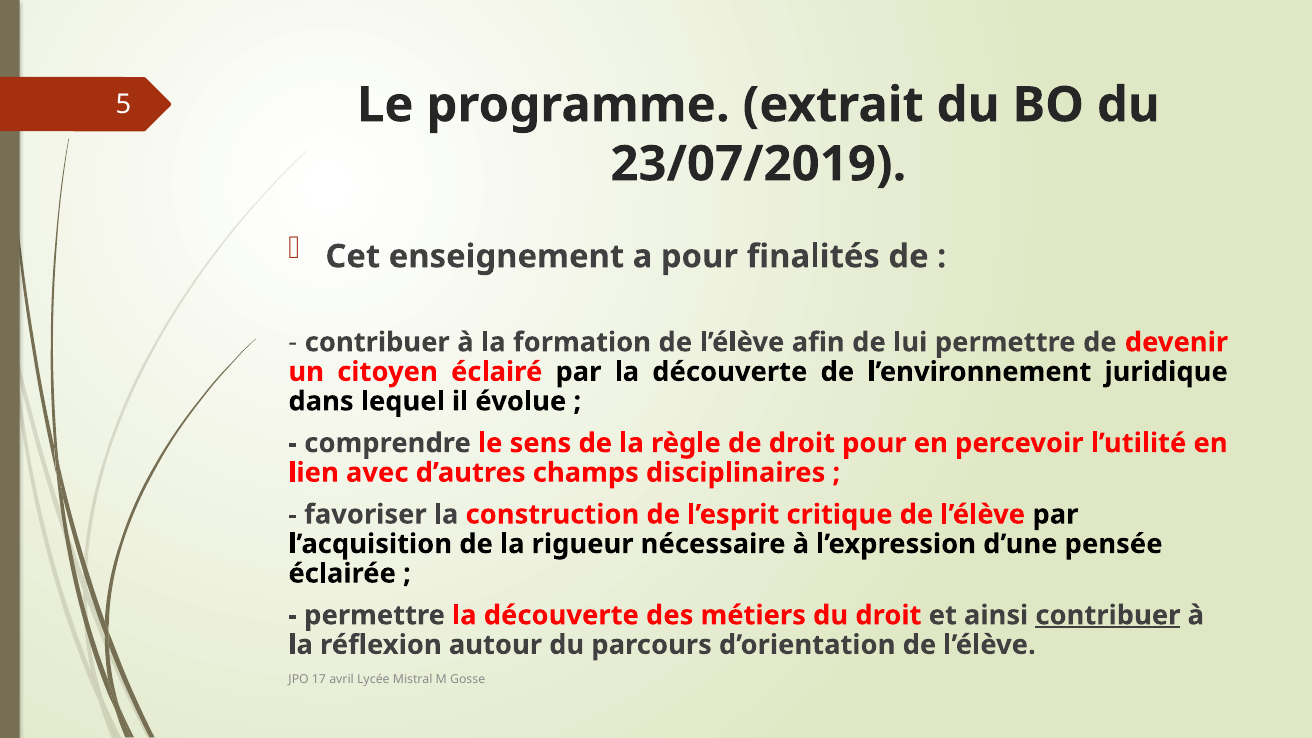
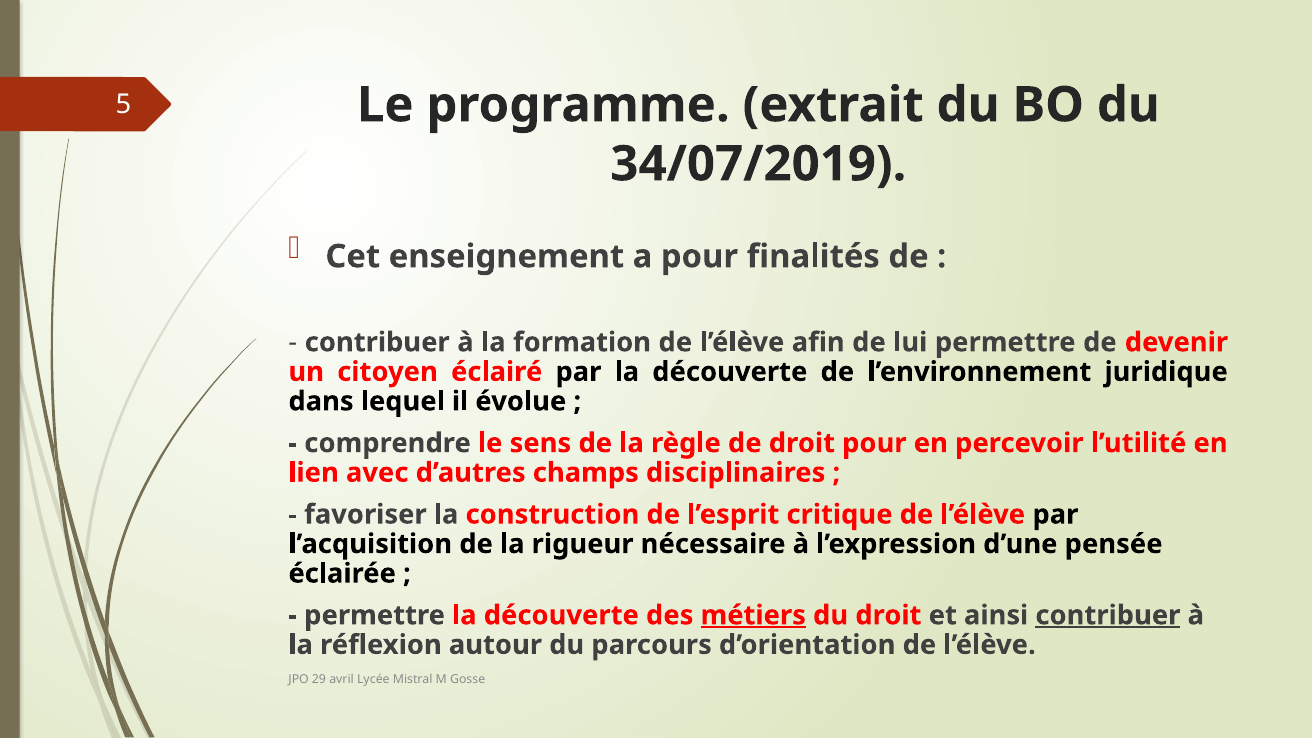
23/07/2019: 23/07/2019 -> 34/07/2019
métiers underline: none -> present
17: 17 -> 29
